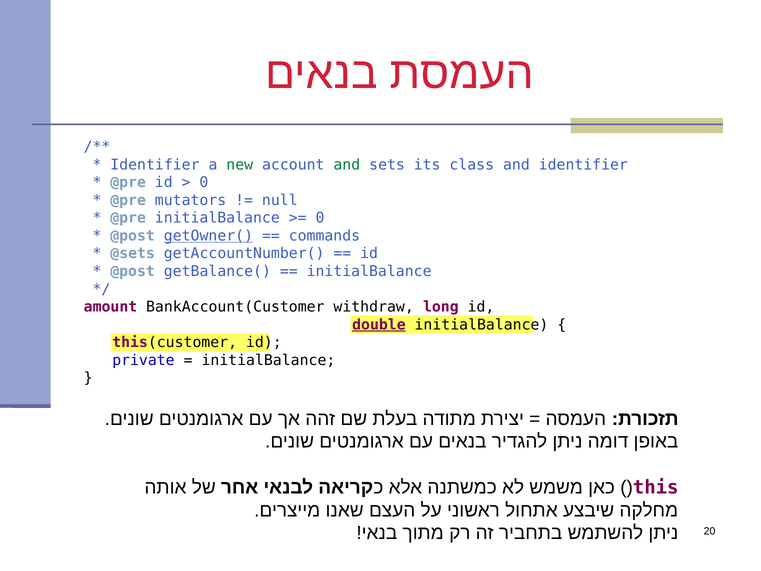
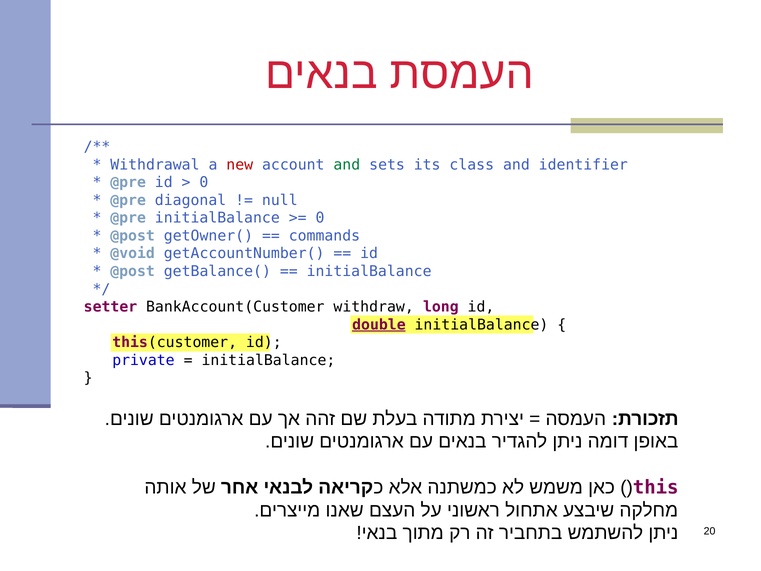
Identifier at (155, 165): Identifier -> Withdrawal
new colour: green -> red
mutators: mutators -> diagonal
getOwner( underline: present -> none
@sets: @sets -> @void
amount: amount -> setter
